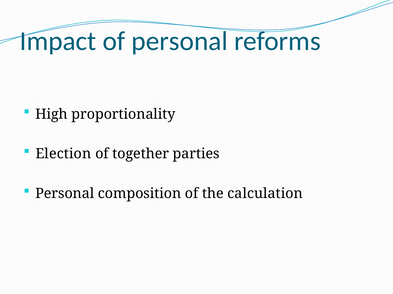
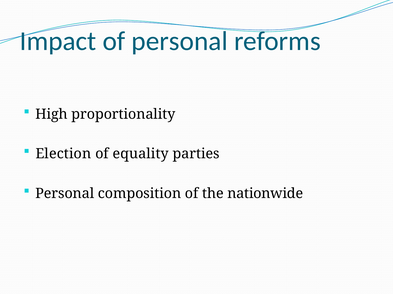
together: together -> equality
calculation: calculation -> nationwide
